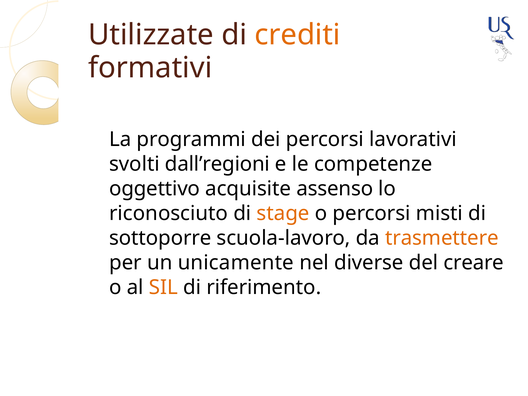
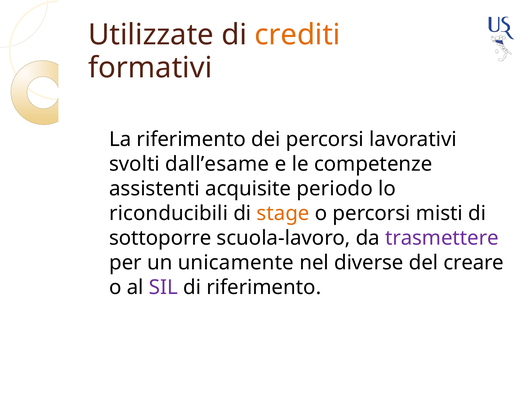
La programmi: programmi -> riferimento
dall’regioni: dall’regioni -> dall’esame
oggettivo: oggettivo -> assistenti
assenso: assenso -> periodo
riconosciuto: riconosciuto -> riconducibili
trasmettere colour: orange -> purple
SIL colour: orange -> purple
